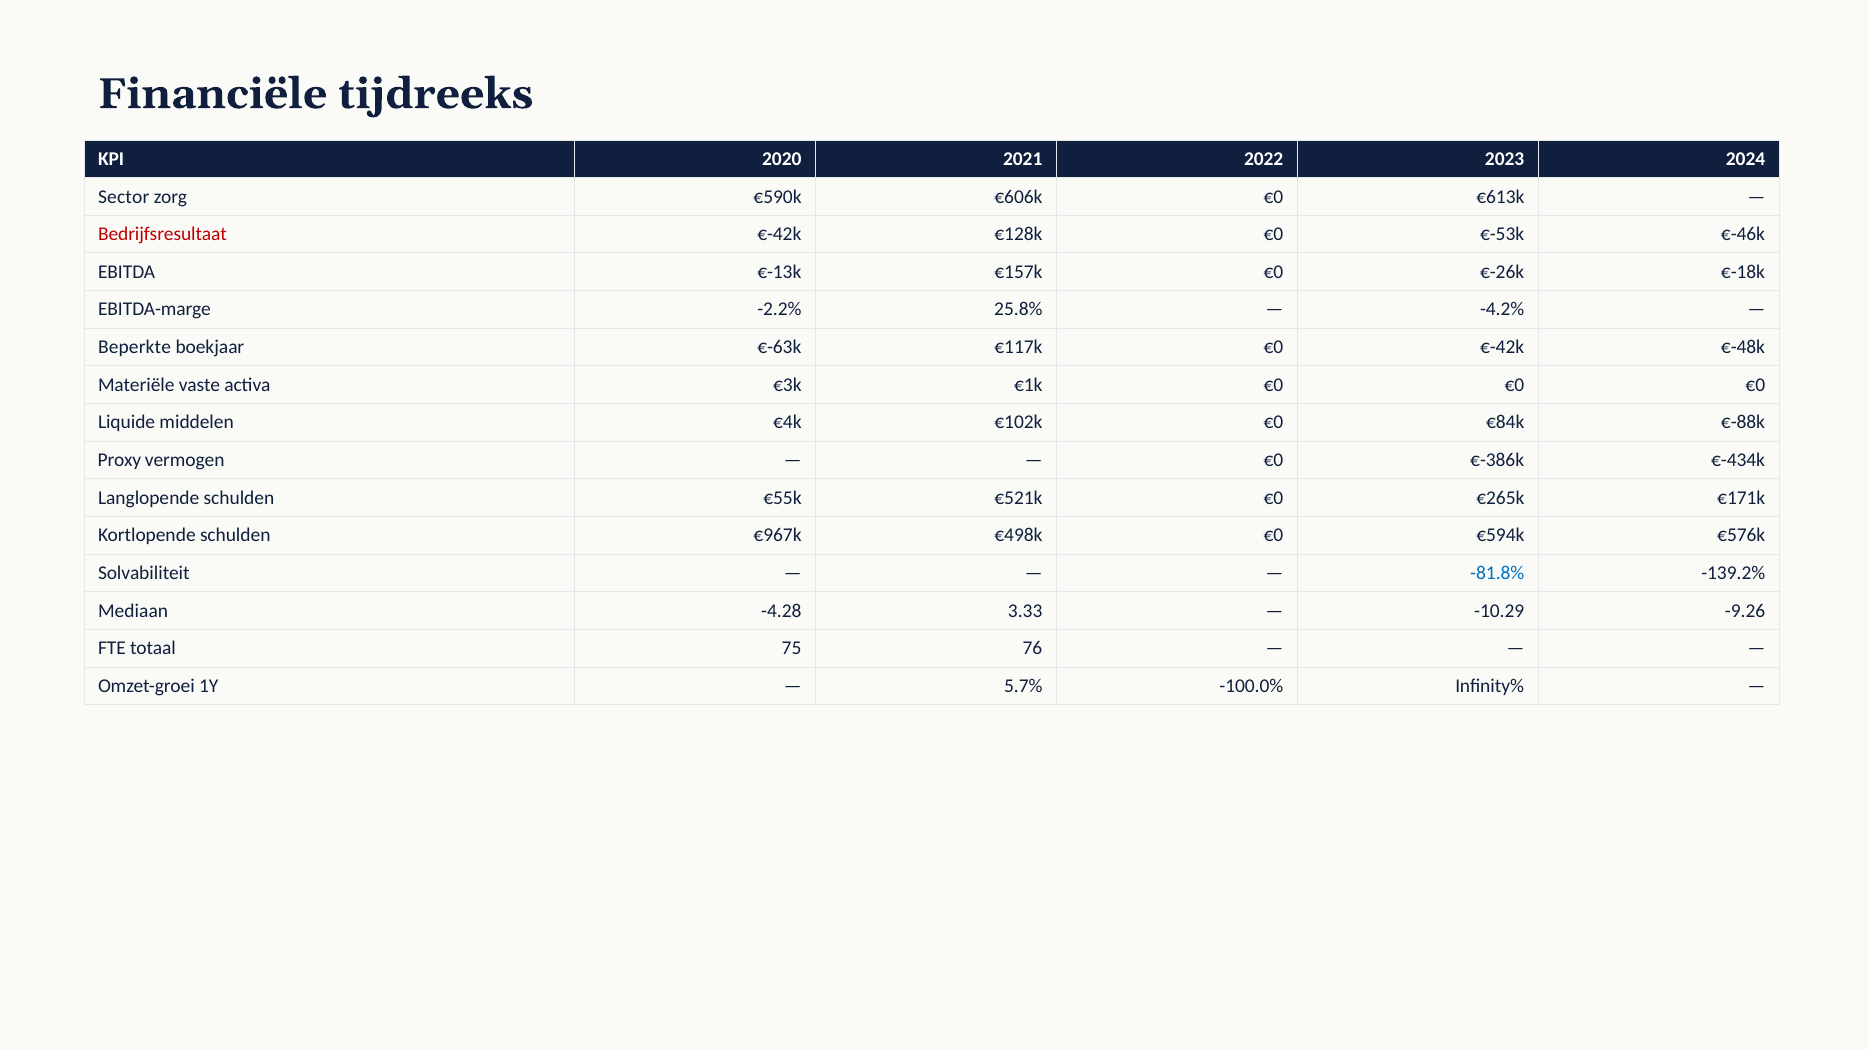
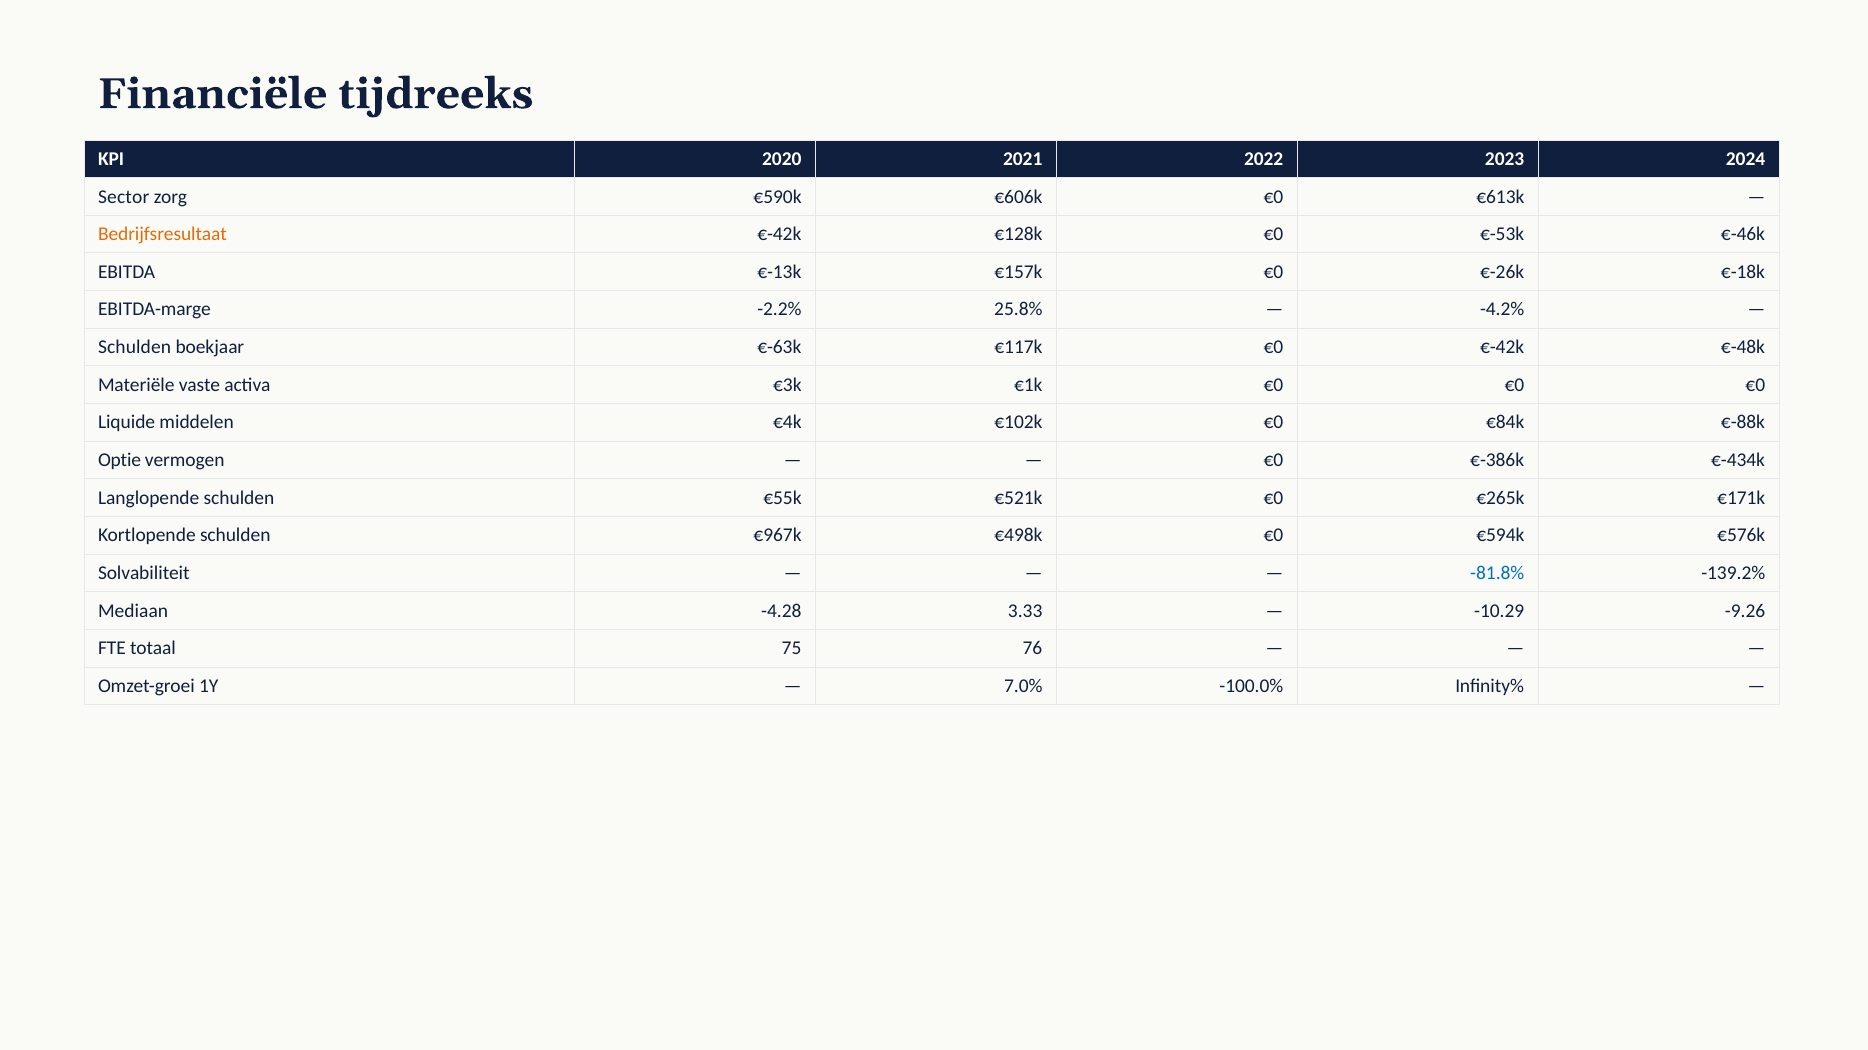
Bedrijfsresultaat colour: red -> orange
Beperkte at (135, 347): Beperkte -> Schulden
Proxy: Proxy -> Optie
5.7%: 5.7% -> 7.0%
